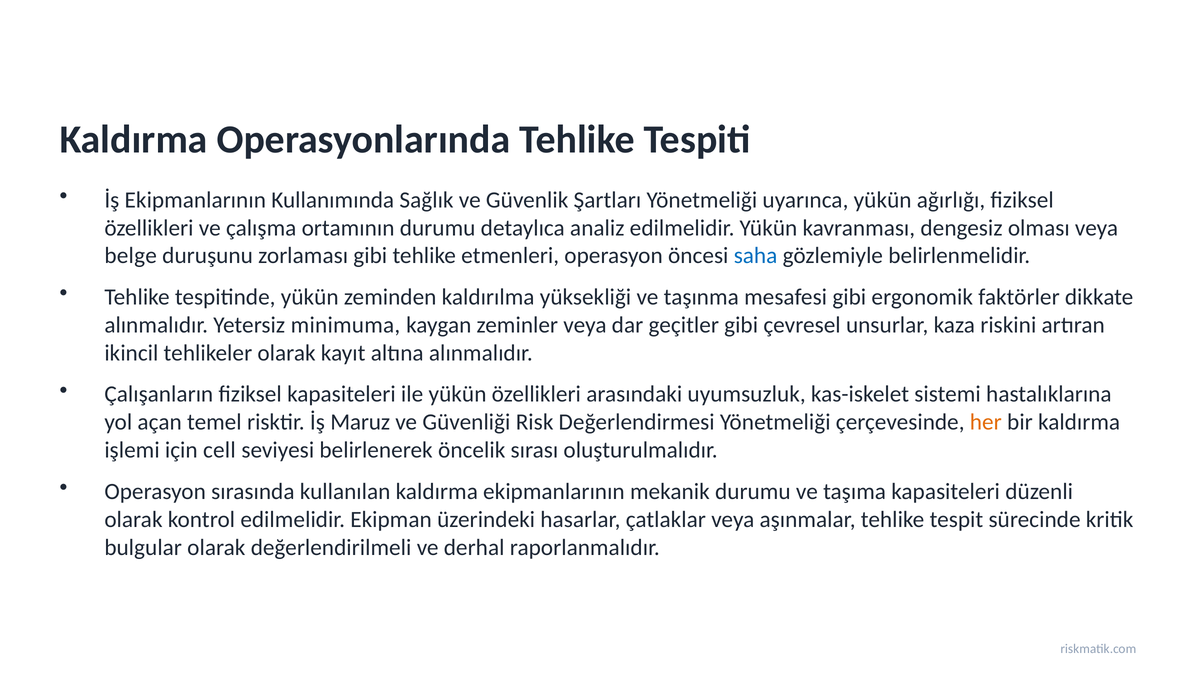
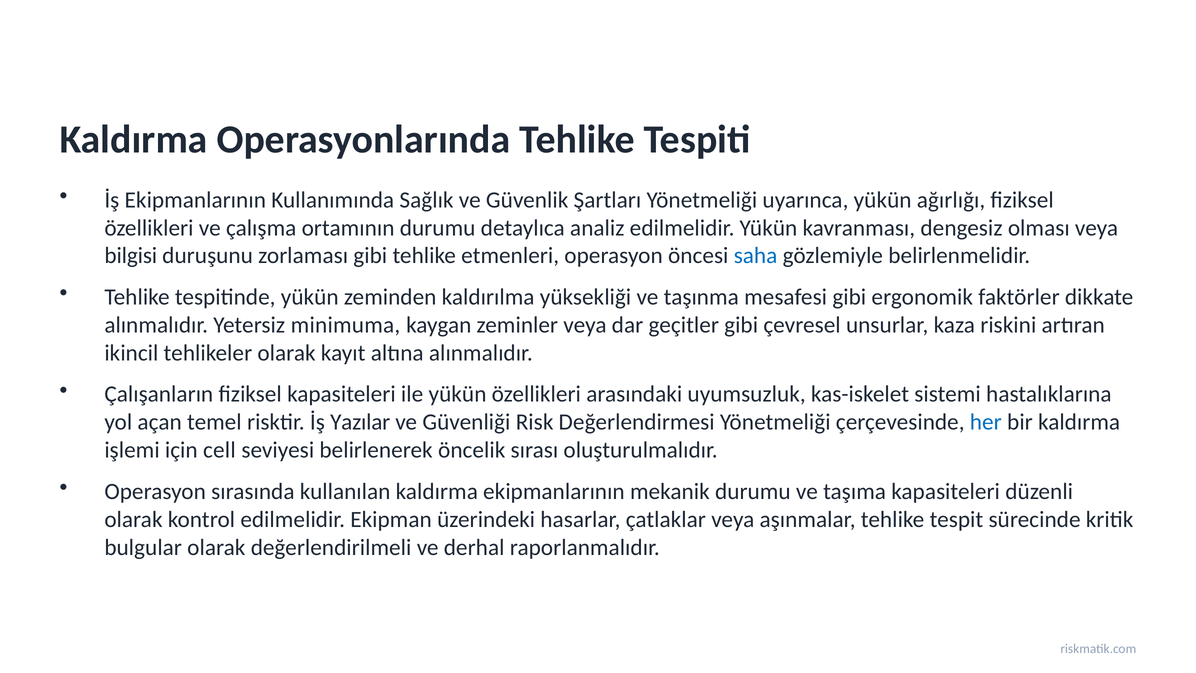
belge: belge -> bilgisi
Maruz: Maruz -> Yazılar
her colour: orange -> blue
